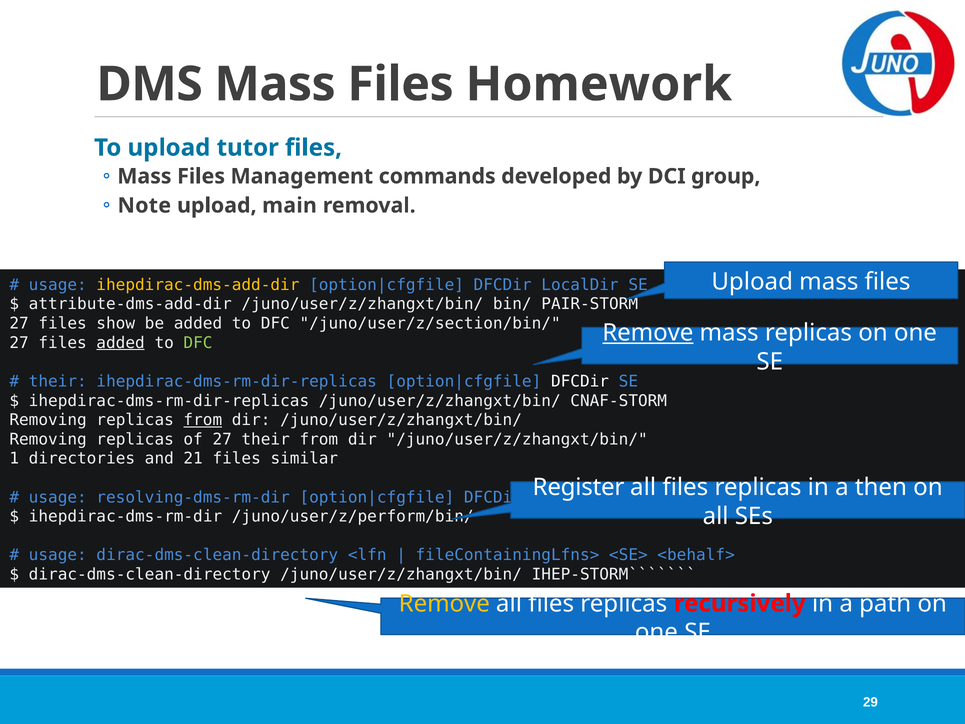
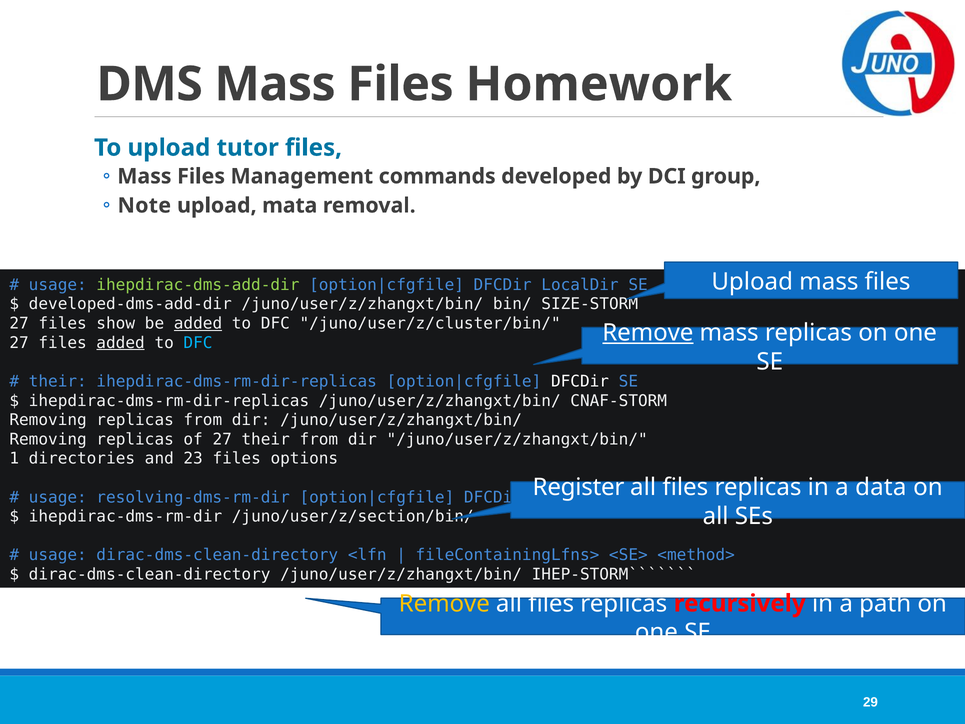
main: main -> mata
ihepdirac-dms-add-dir colour: yellow -> light green
attribute-dms-add-dir: attribute-dms-add-dir -> developed-dms-add-dir
PAIR-STORM: PAIR-STORM -> SIZE-STORM
added at (198, 323) underline: none -> present
/juno/user/z/section/bin/: /juno/user/z/section/bin/ -> /juno/user/z/cluster/bin/
DFC at (198, 343) colour: light green -> light blue
from at (203, 420) underline: present -> none
21: 21 -> 23
similar: similar -> options
then: then -> data
/juno/user/z/perform/bin/: /juno/user/z/perform/bin/ -> /juno/user/z/section/bin/
<behalf>: <behalf> -> <method>
